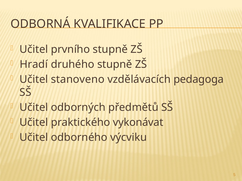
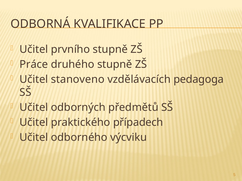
Hradí: Hradí -> Práce
vykonávat: vykonávat -> případech
